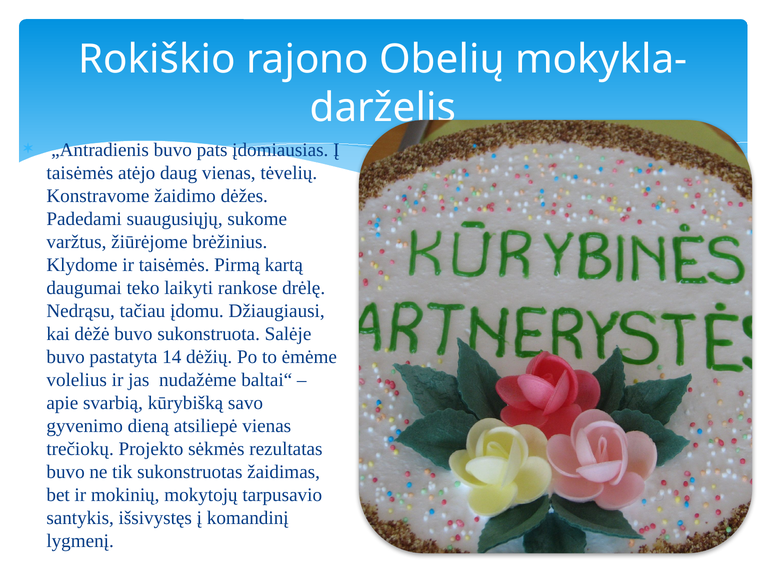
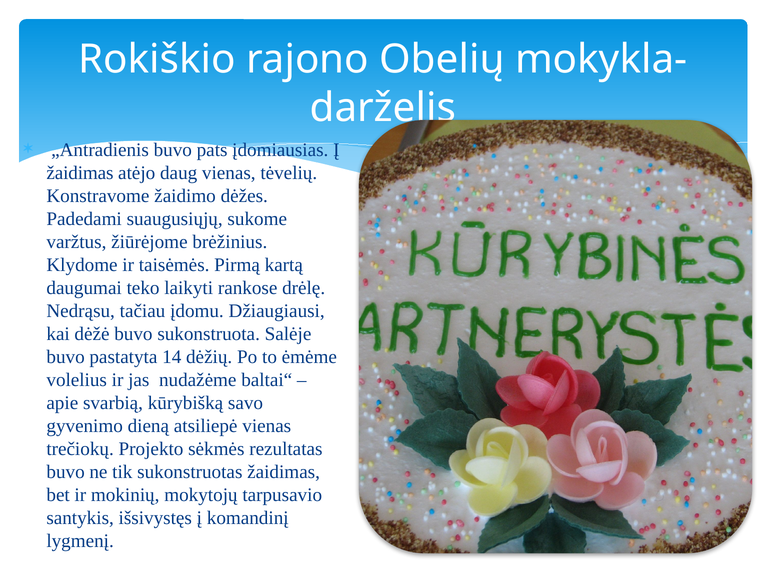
taisėmės at (80, 173): taisėmės -> žaidimas
